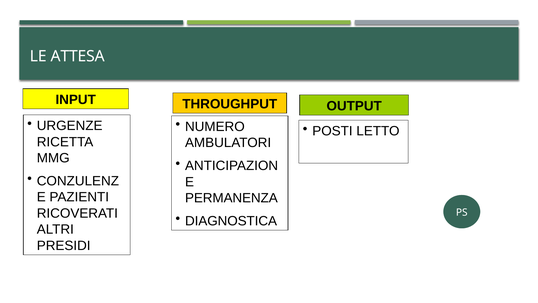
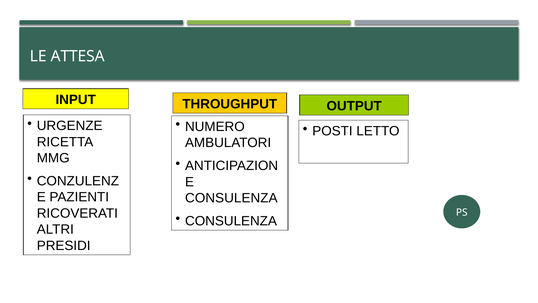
PERMANENZA at (231, 198): PERMANENZA -> CONSULENZA
DIAGNOSTICA at (231, 221): DIAGNOSTICA -> CONSULENZA
